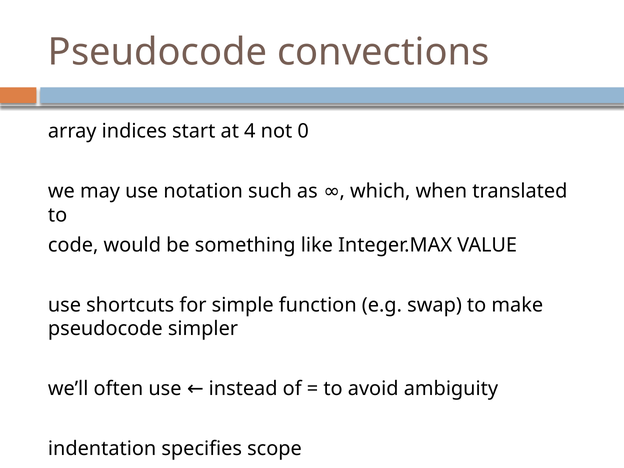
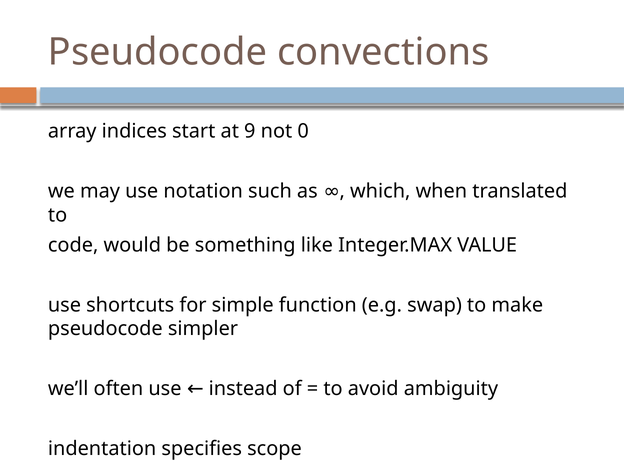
4: 4 -> 9
